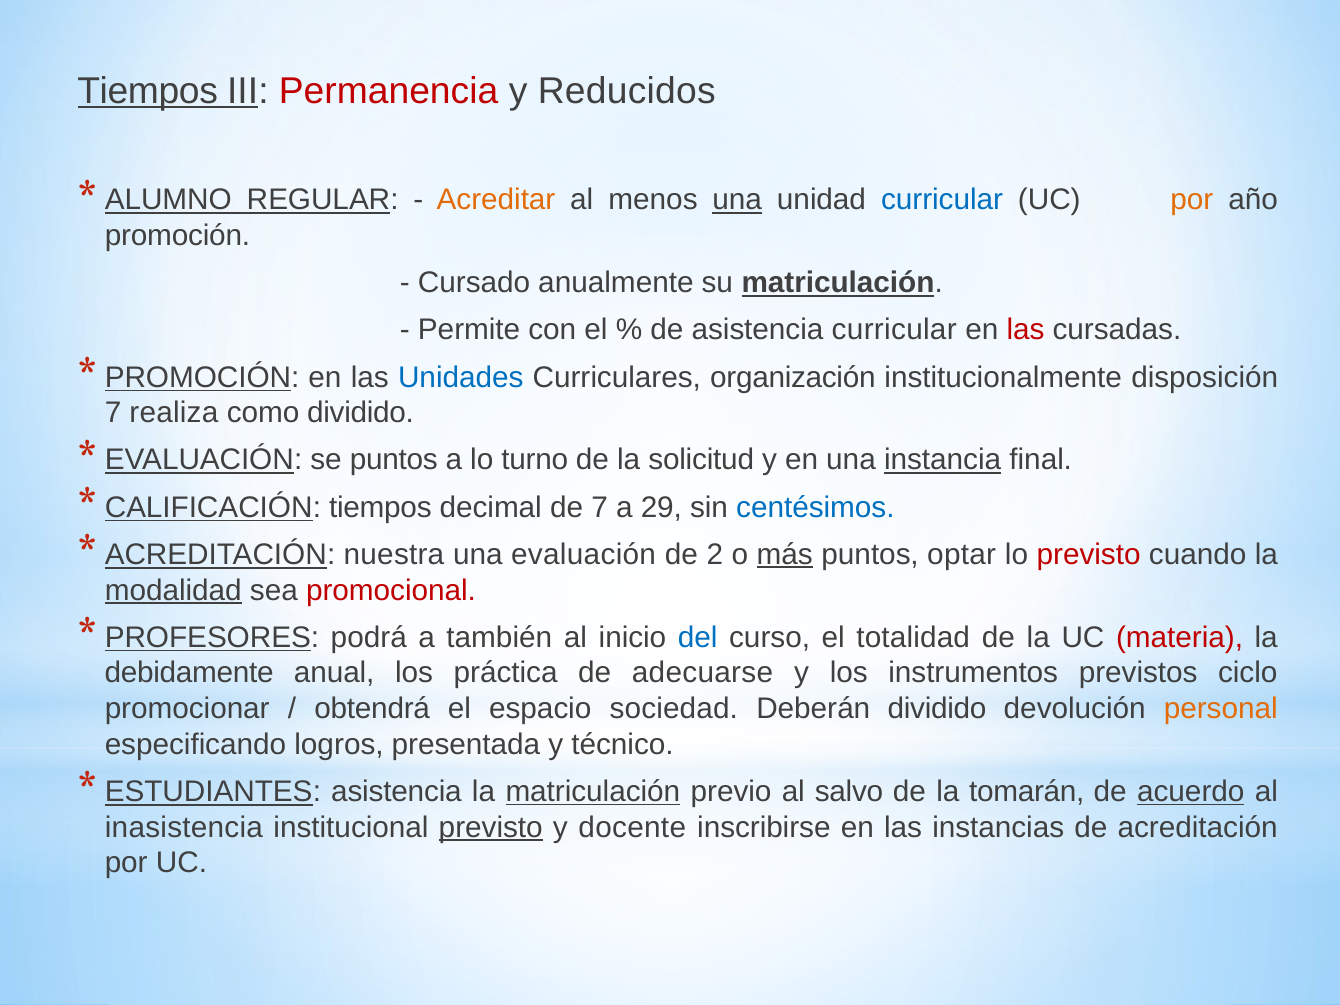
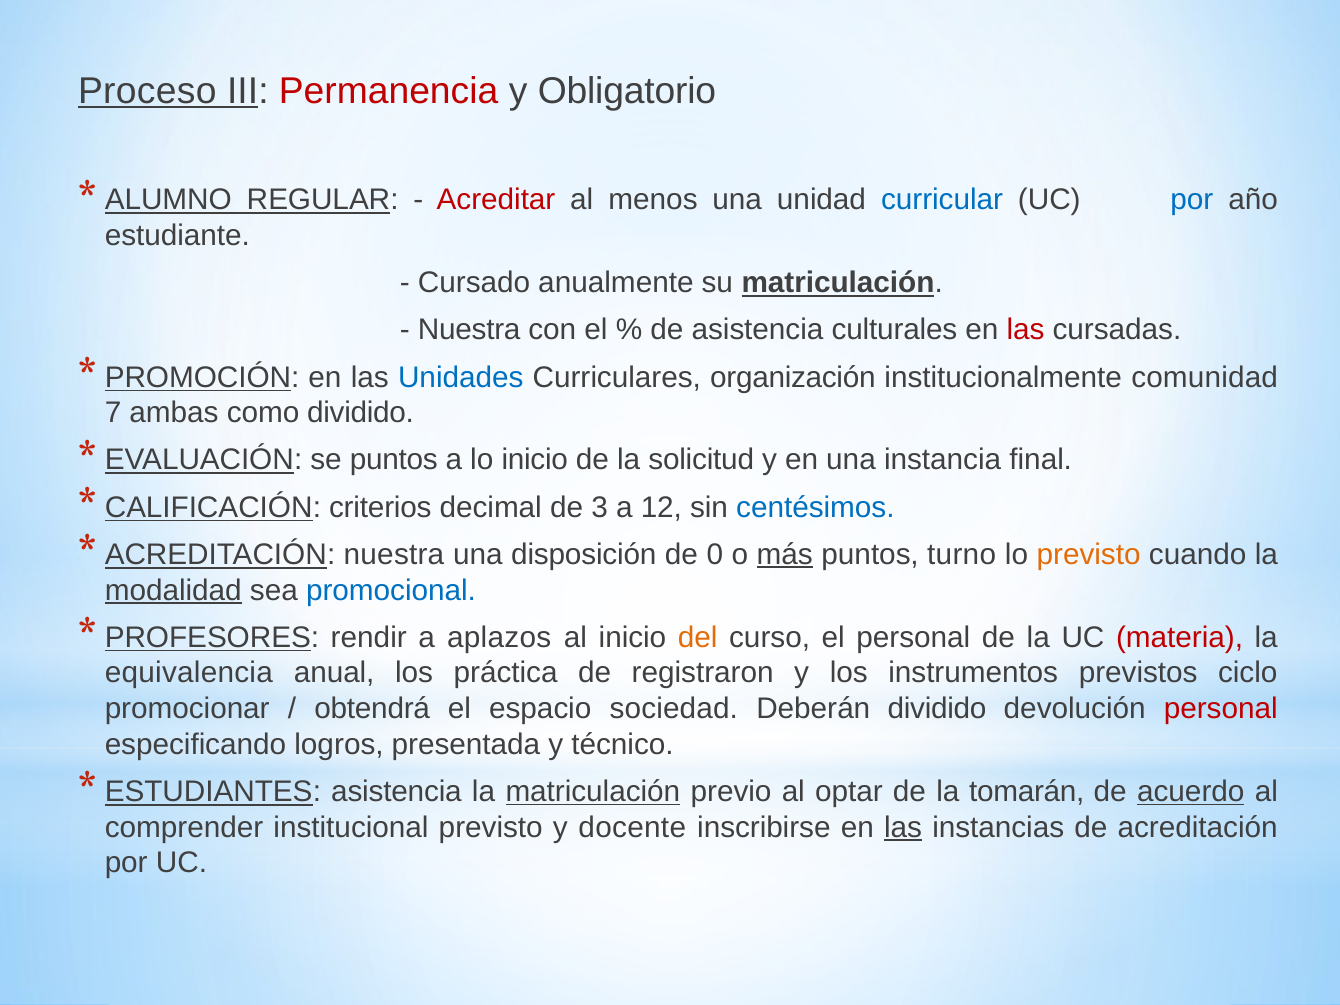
Tiempos at (148, 91): Tiempos -> Proceso
Reducidos: Reducidos -> Obligatorio
Acreditar colour: orange -> red
una at (737, 200) underline: present -> none
por at (1192, 200) colour: orange -> blue
promoción: promoción -> estudiante
Permite at (469, 330): Permite -> Nuestra
asistencia curricular: curricular -> culturales
disposición: disposición -> comunidad
realiza: realiza -> ambas
lo turno: turno -> inicio
instancia underline: present -> none
tiempos at (380, 507): tiempos -> criterios
de 7: 7 -> 3
29: 29 -> 12
evaluación: evaluación -> disposición
2: 2 -> 0
optar: optar -> turno
previsto at (1089, 555) colour: red -> orange
promocional colour: red -> blue
podrá: podrá -> rendir
también: también -> aplazos
del colour: blue -> orange
el totalidad: totalidad -> personal
debidamente: debidamente -> equivalencia
adecuarse: adecuarse -> registraron
personal at (1221, 709) colour: orange -> red
salvo: salvo -> optar
inasistencia: inasistencia -> comprender
previsto at (491, 827) underline: present -> none
las at (903, 827) underline: none -> present
